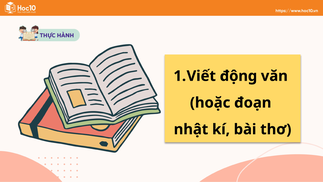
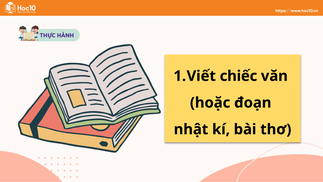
động: động -> chiếc
